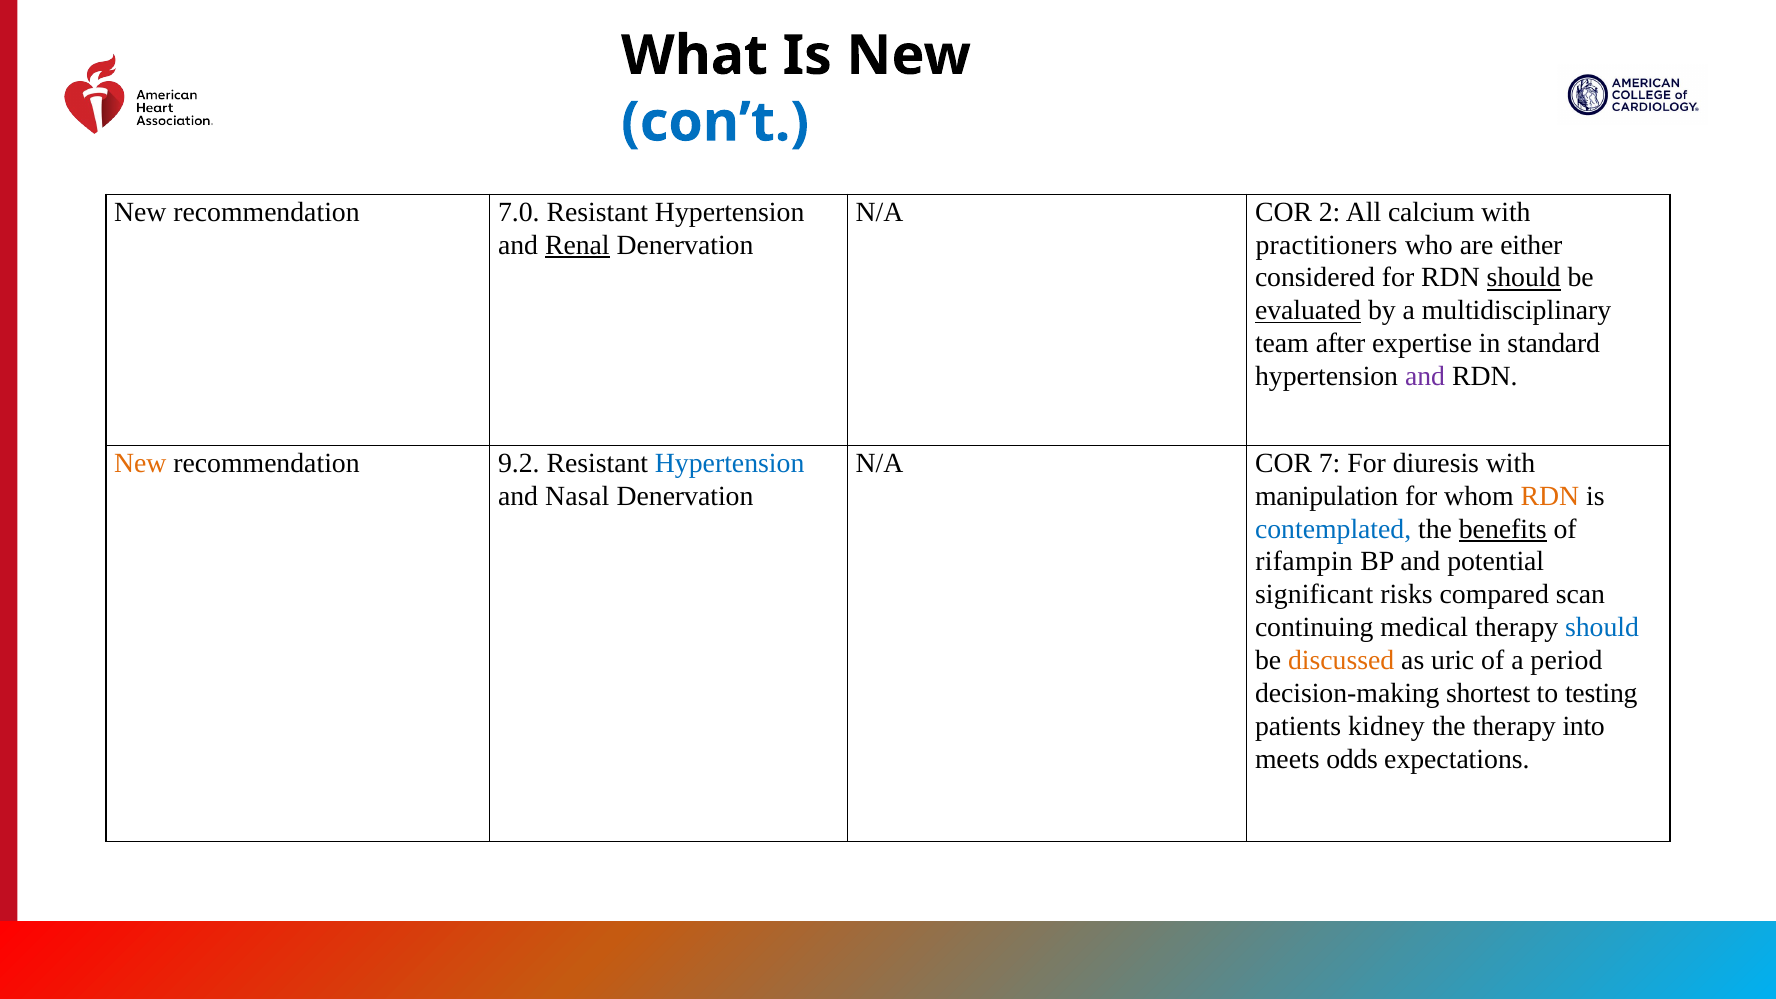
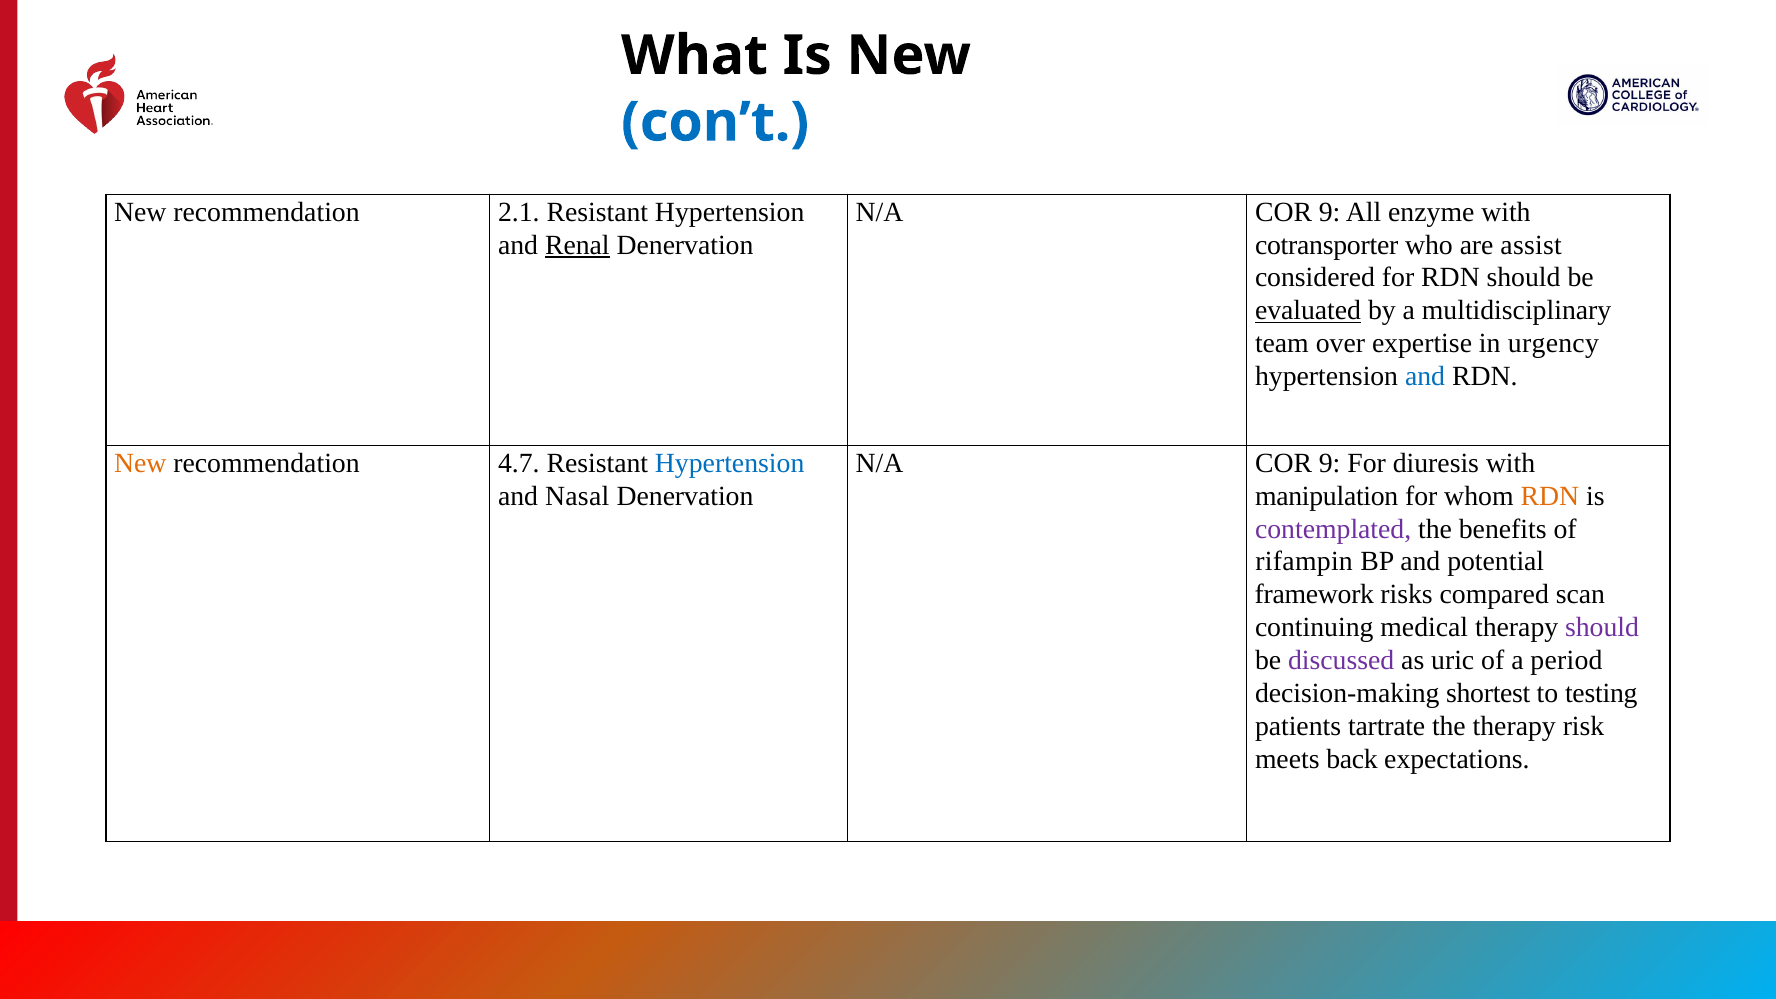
7.0: 7.0 -> 2.1
2 at (1330, 212): 2 -> 9
calcium: calcium -> enzyme
practitioners: practitioners -> cotransporter
either: either -> assist
should at (1524, 278) underline: present -> none
after: after -> over
standard: standard -> urgency
and at (1425, 376) colour: purple -> blue
9.2: 9.2 -> 4.7
7 at (1330, 463): 7 -> 9
contemplated colour: blue -> purple
benefits underline: present -> none
significant: significant -> framework
should at (1602, 628) colour: blue -> purple
discussed colour: orange -> purple
kidney: kidney -> tartrate
into: into -> risk
odds: odds -> back
